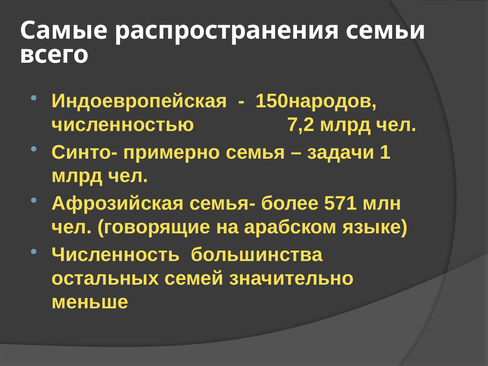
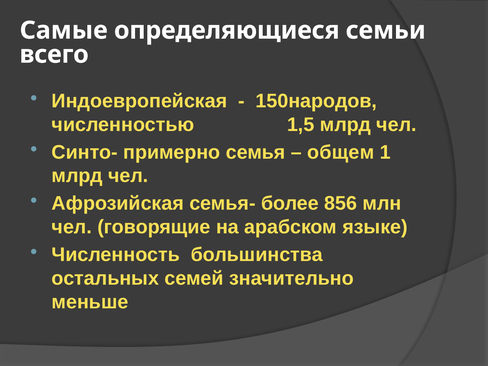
распространения: распространения -> определяющиеся
7,2: 7,2 -> 1,5
задачи: задачи -> общем
571: 571 -> 856
